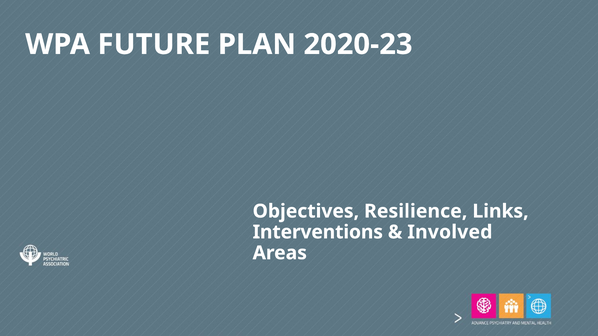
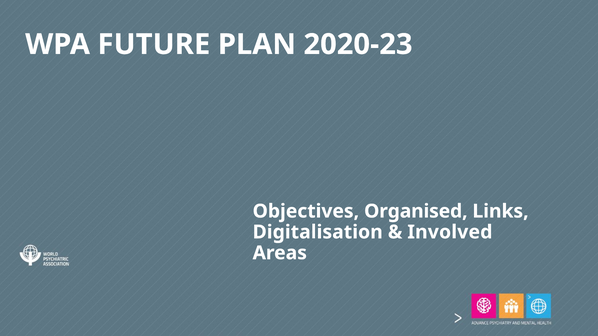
Resilience: Resilience -> Organised
Interventions: Interventions -> Digitalisation
